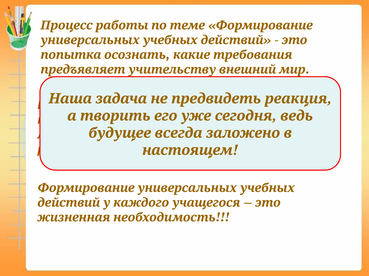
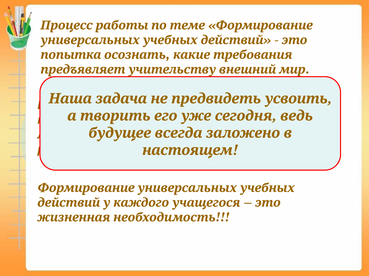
реакция: реакция -> усвоить
